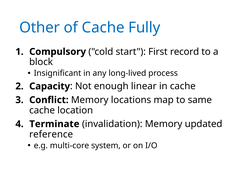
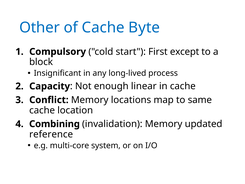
Fully: Fully -> Byte
record: record -> except
Terminate: Terminate -> Combining
